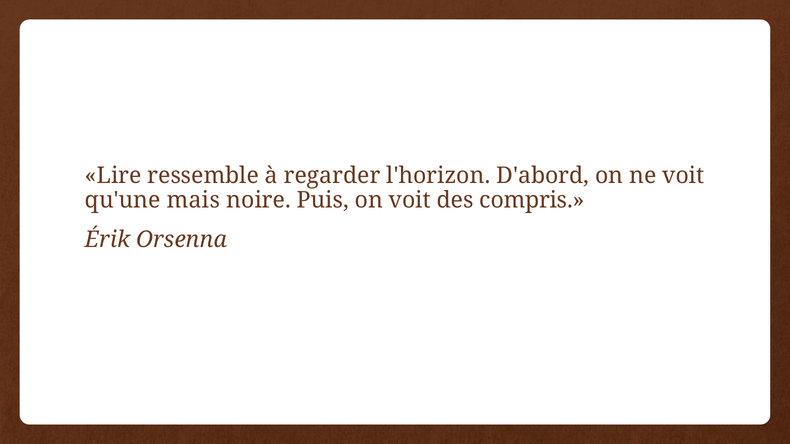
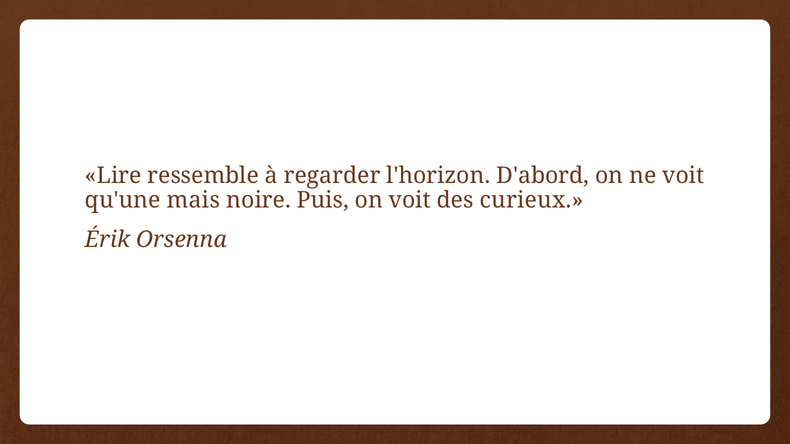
compris: compris -> curieux
